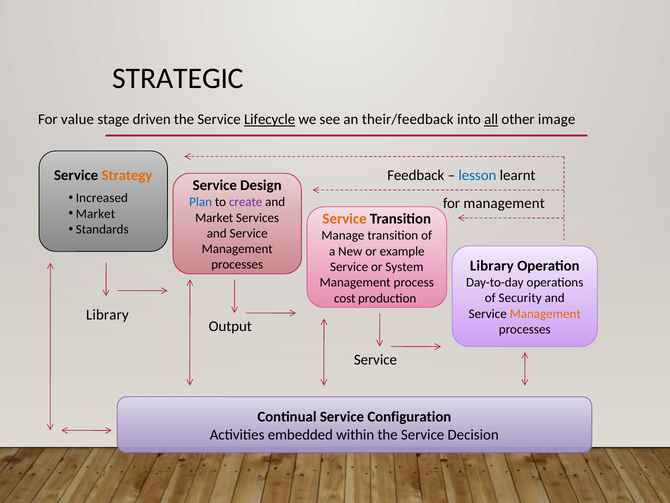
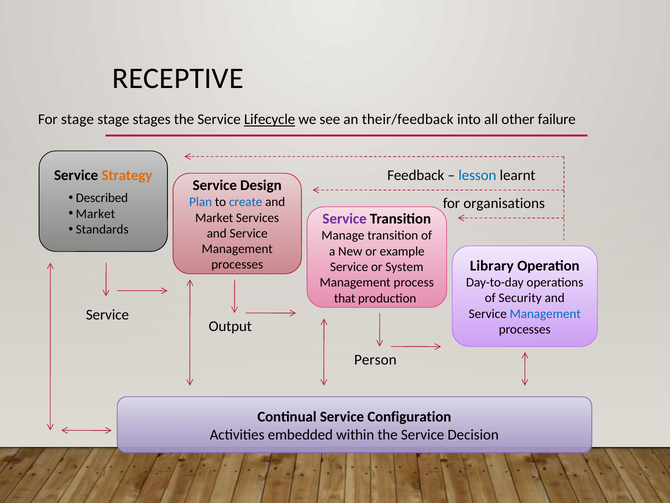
STRATEGIC: STRATEGIC -> RECEPTIVE
For value: value -> stage
driven: driven -> stages
all underline: present -> none
image: image -> failure
Increased: Increased -> Described
create colour: purple -> blue
for management: management -> organisations
Service at (345, 219) colour: orange -> purple
cost: cost -> that
Management at (545, 314) colour: orange -> blue
Library at (107, 315): Library -> Service
Service at (375, 359): Service -> Person
